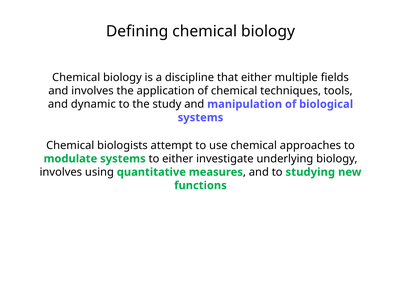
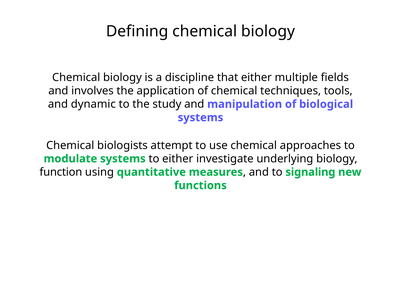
involves at (61, 172): involves -> function
studying: studying -> signaling
